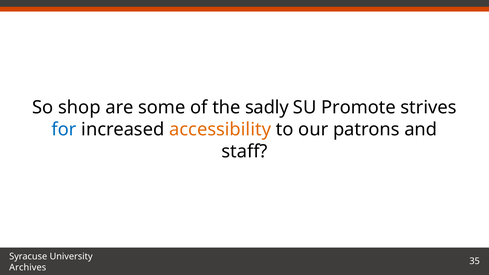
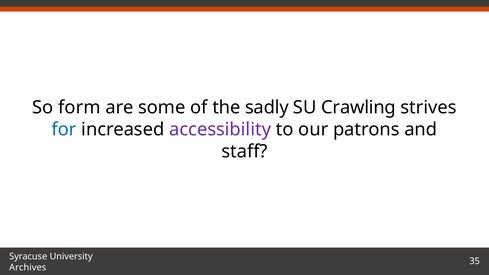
shop: shop -> form
Promote: Promote -> Crawling
accessibility colour: orange -> purple
